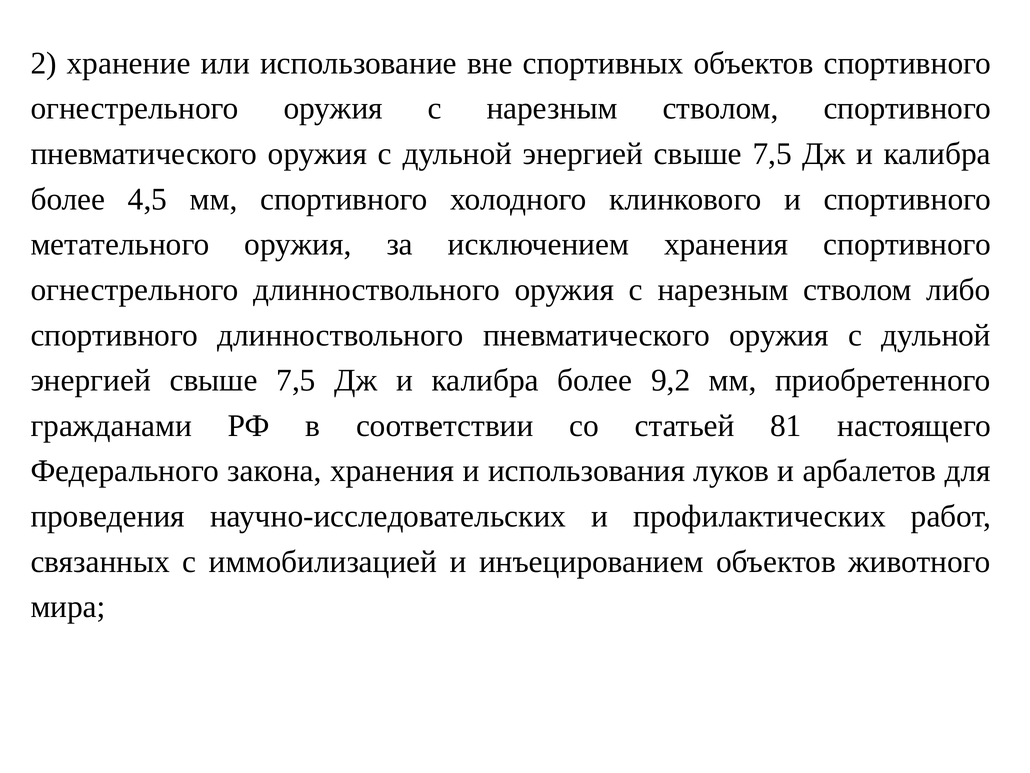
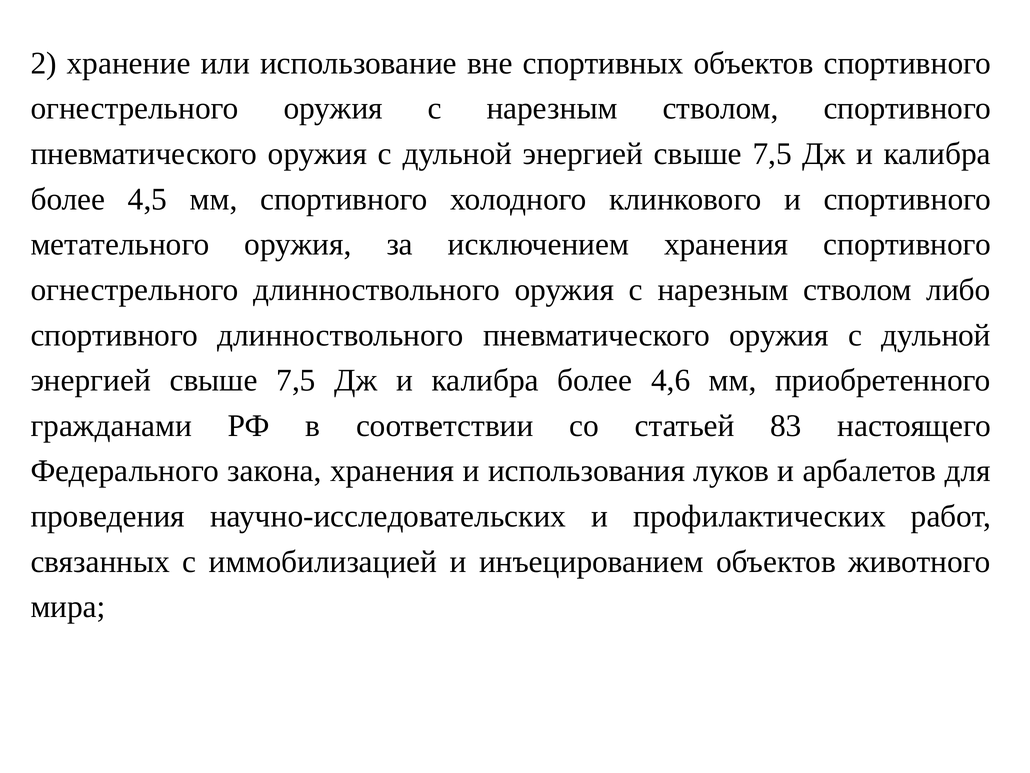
9,2: 9,2 -> 4,6
81: 81 -> 83
